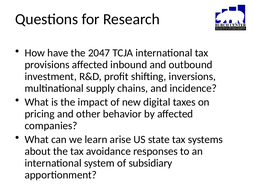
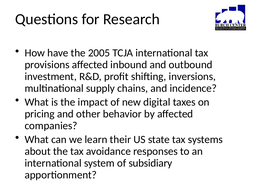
2047: 2047 -> 2005
arise: arise -> their
